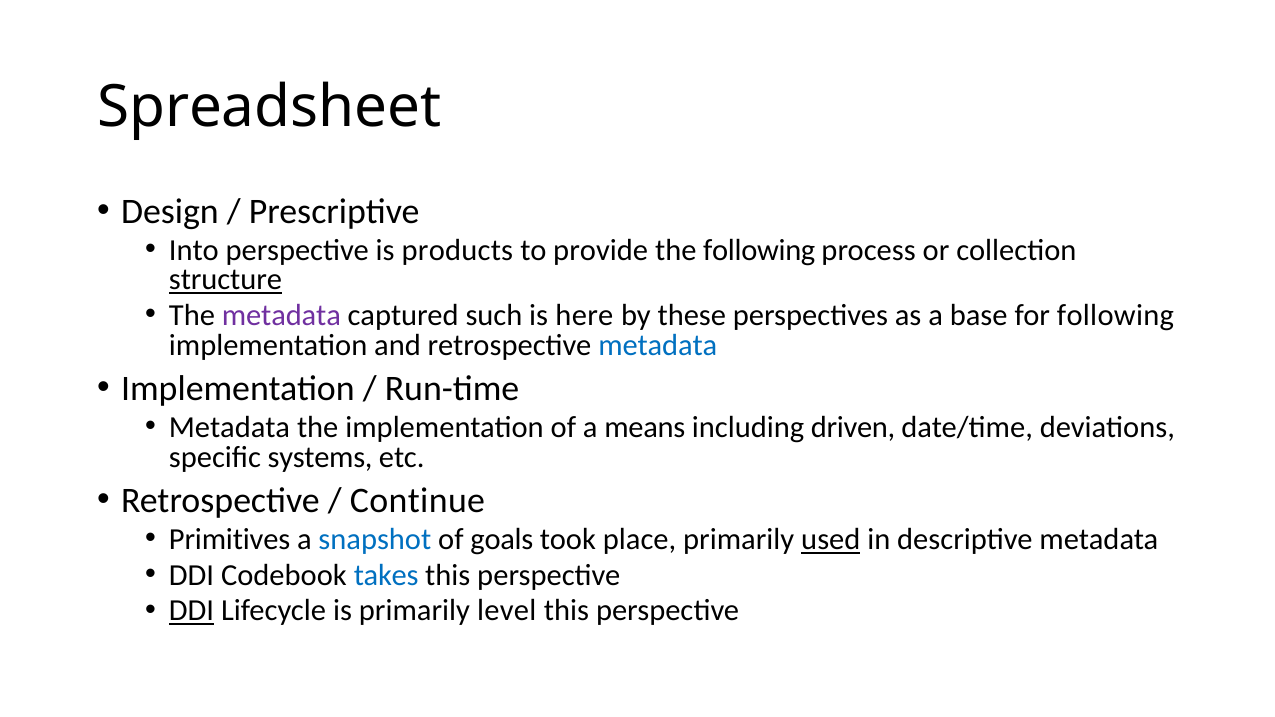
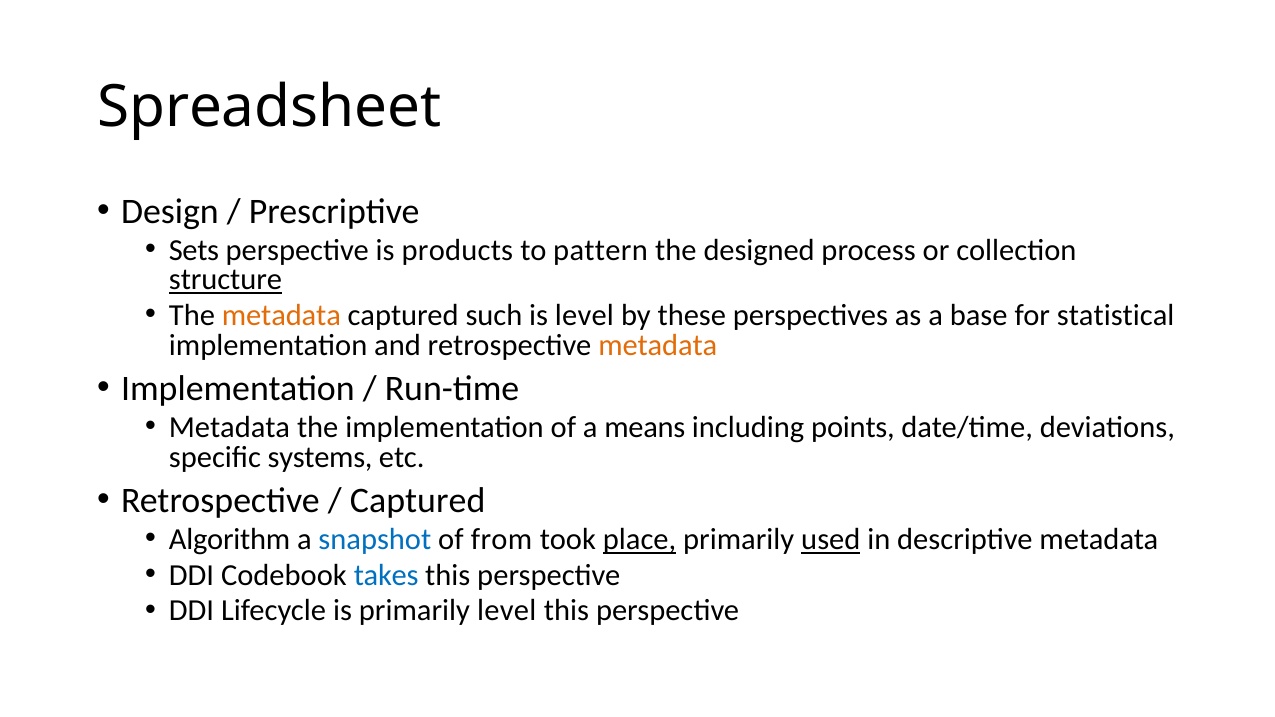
Into: Into -> Sets
provide: provide -> pattern
the following: following -> designed
metadata at (281, 315) colour: purple -> orange
is here: here -> level
for following: following -> statistical
metadata at (658, 345) colour: blue -> orange
driven: driven -> points
Continue at (417, 501): Continue -> Captured
Primitives: Primitives -> Algorithm
goals: goals -> from
place underline: none -> present
DDI at (192, 611) underline: present -> none
